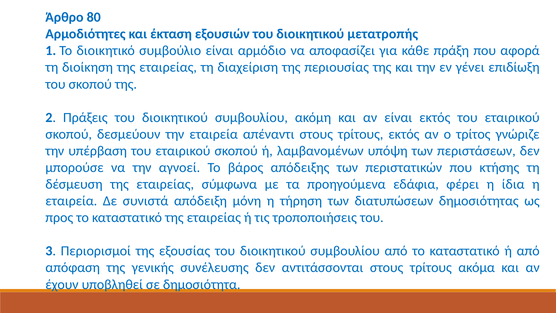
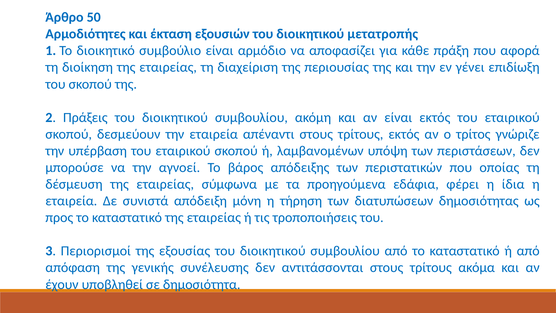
80: 80 -> 50
κτήσης: κτήσης -> οποίας
